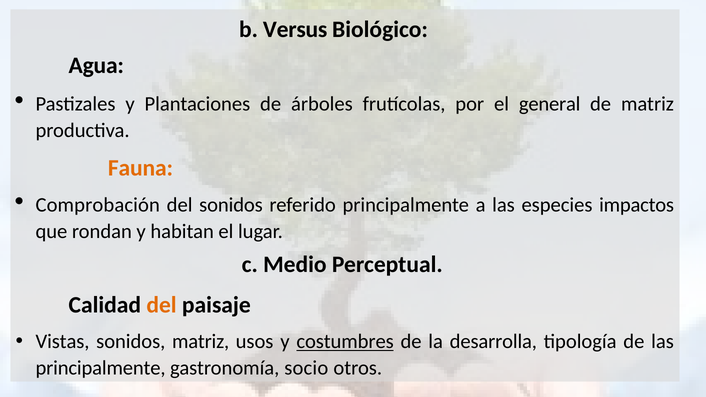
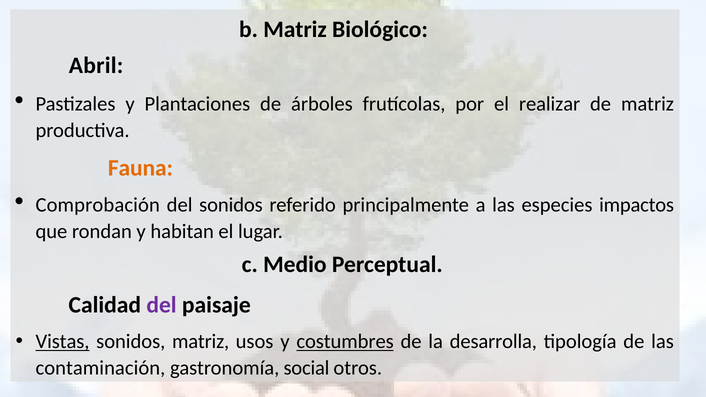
b Versus: Versus -> Matriz
Agua: Agua -> Abril
general: general -> realizar
del at (162, 305) colour: orange -> purple
Vistas underline: none -> present
principalmente at (101, 368): principalmente -> contaminación
socio: socio -> social
